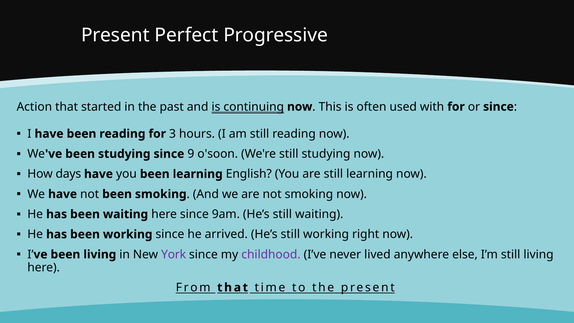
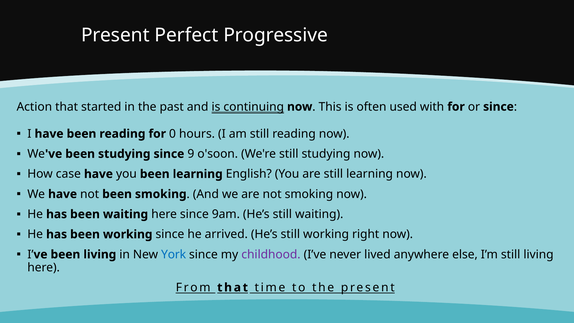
3: 3 -> 0
days: days -> case
York colour: purple -> blue
